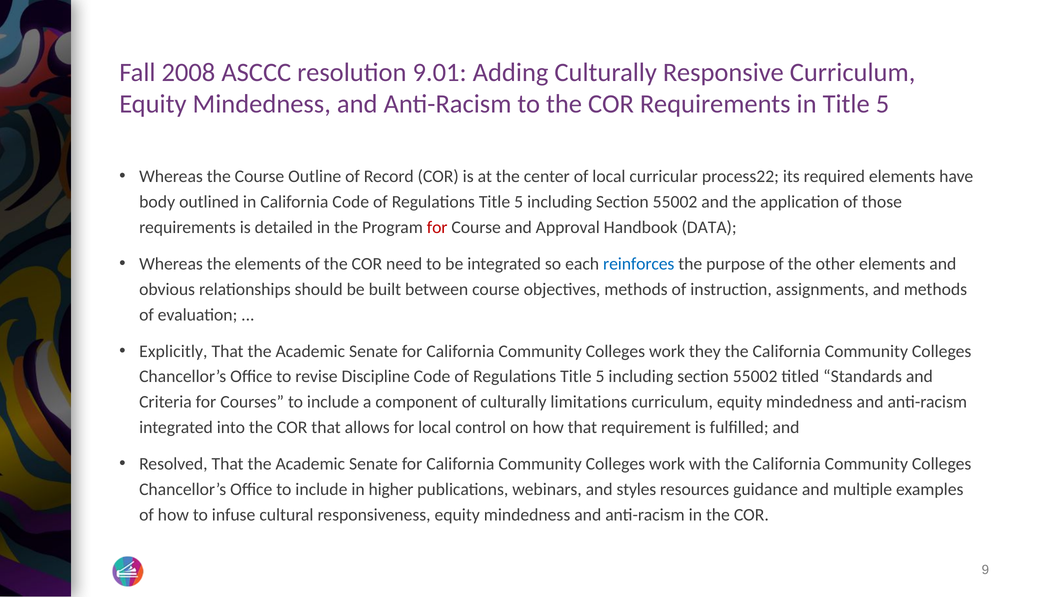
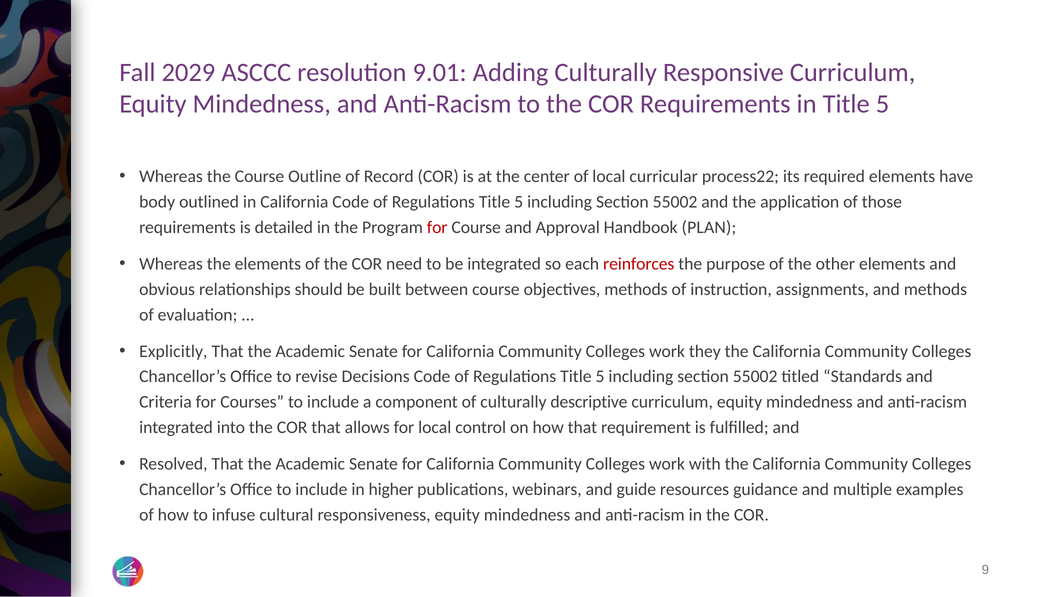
2008: 2008 -> 2029
DATA: DATA -> PLAN
reinforces colour: blue -> red
Discipline: Discipline -> Decisions
limitations: limitations -> descriptive
styles: styles -> guide
